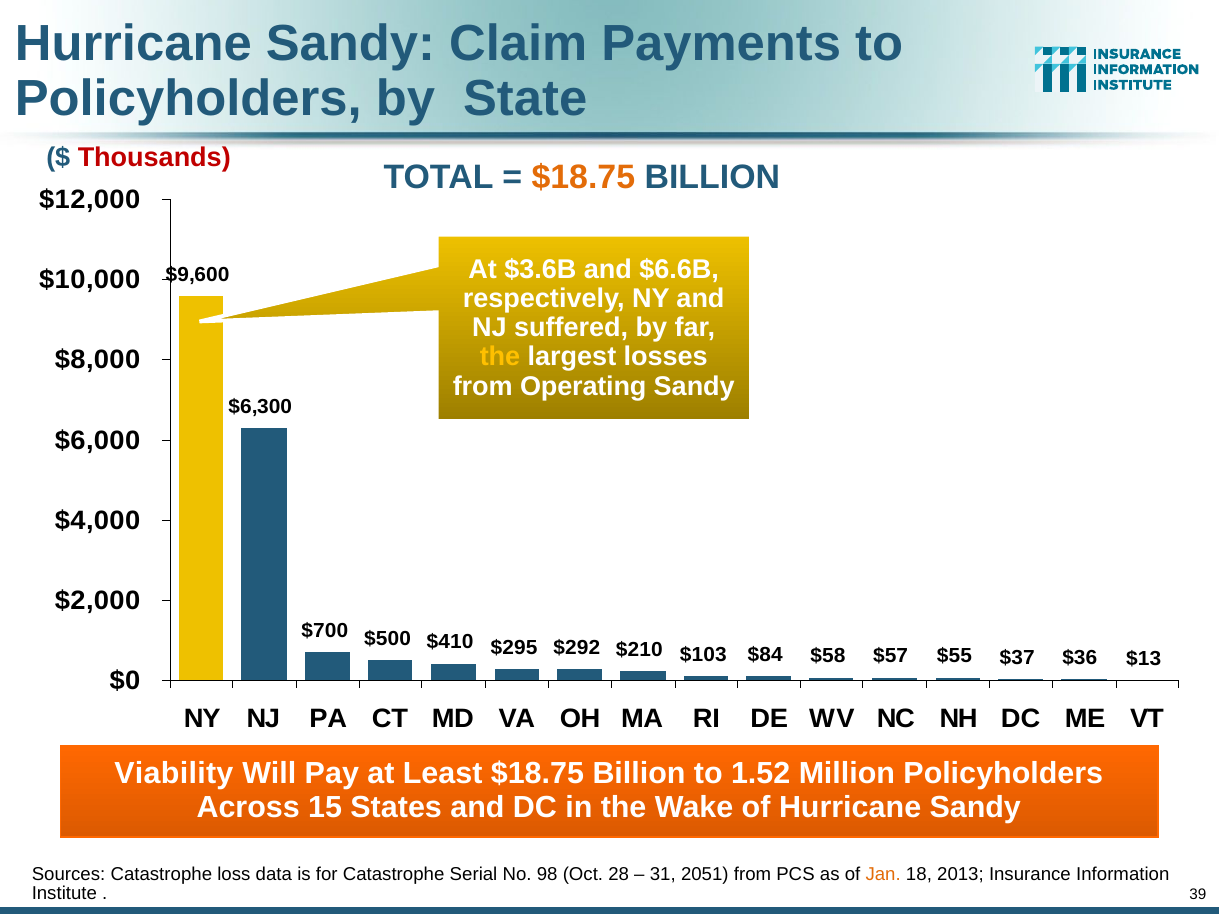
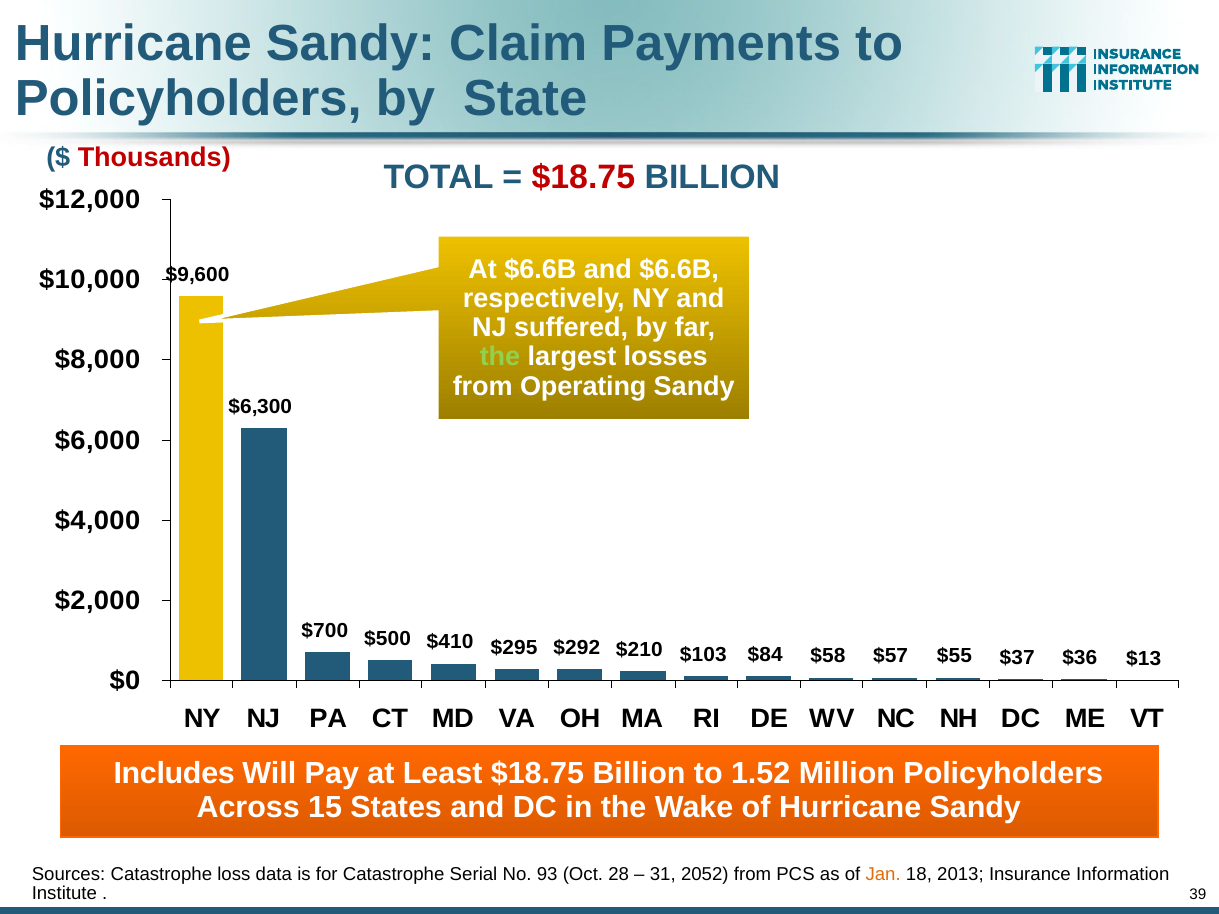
$18.75 at (583, 178) colour: orange -> red
At $3.6B: $3.6B -> $6.6B
the at (500, 357) colour: yellow -> light green
Viability: Viability -> Includes
98: 98 -> 93
2051: 2051 -> 2052
